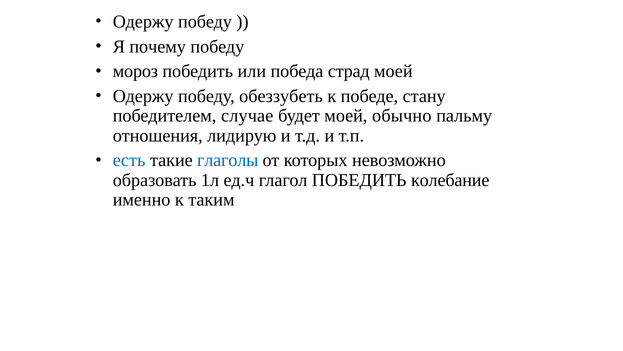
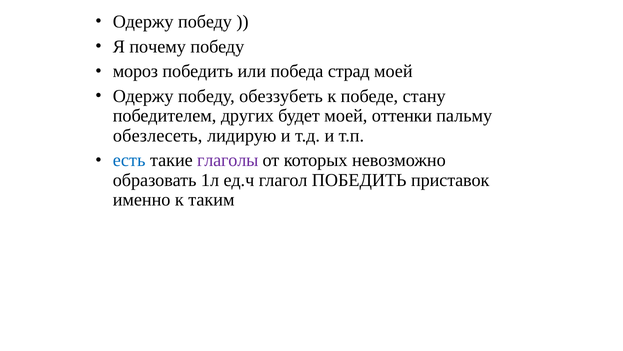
случае: случае -> других
обычно: обычно -> оттенки
отношения: отношения -> обезлесеть
глаголы colour: blue -> purple
колебание: колебание -> приставок
